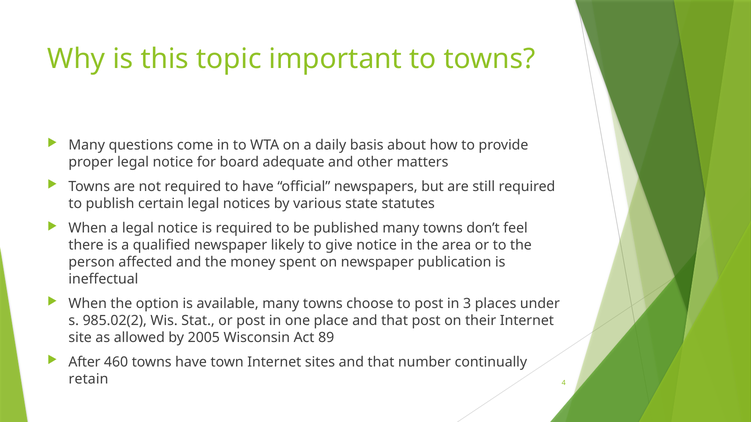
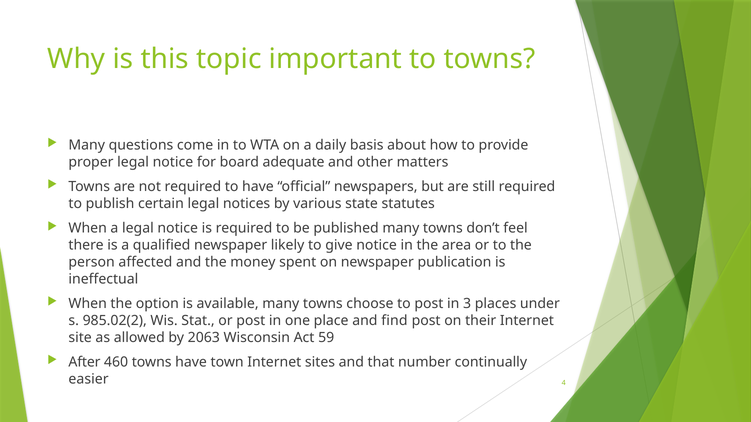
place and that: that -> find
2005: 2005 -> 2063
89: 89 -> 59
retain: retain -> easier
